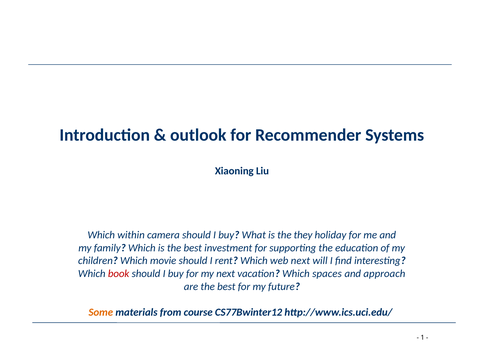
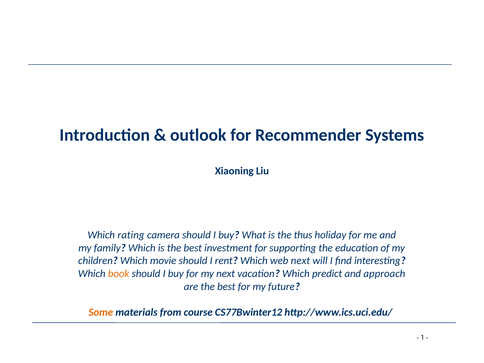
within: within -> rating
they: they -> thus
book colour: red -> orange
spaces: spaces -> predict
